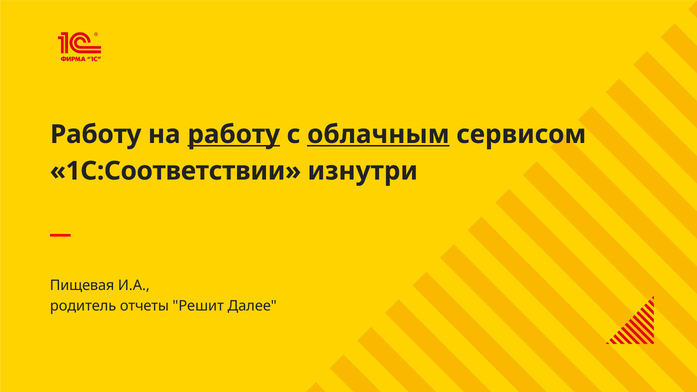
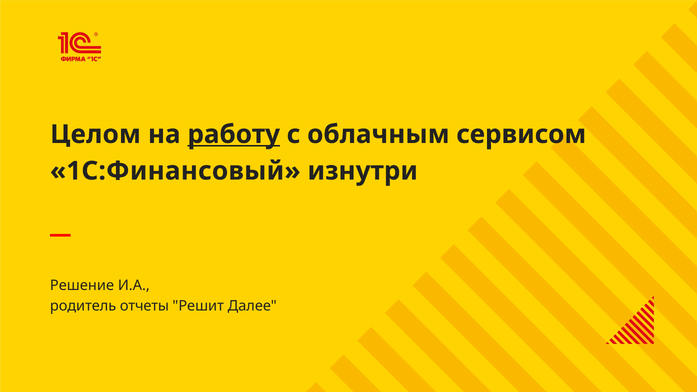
Работу at (96, 134): Работу -> Целом
облачным underline: present -> none
1С:Соответствии: 1С:Соответствии -> 1С:Финансовый
Пищевая: Пищевая -> Решение
